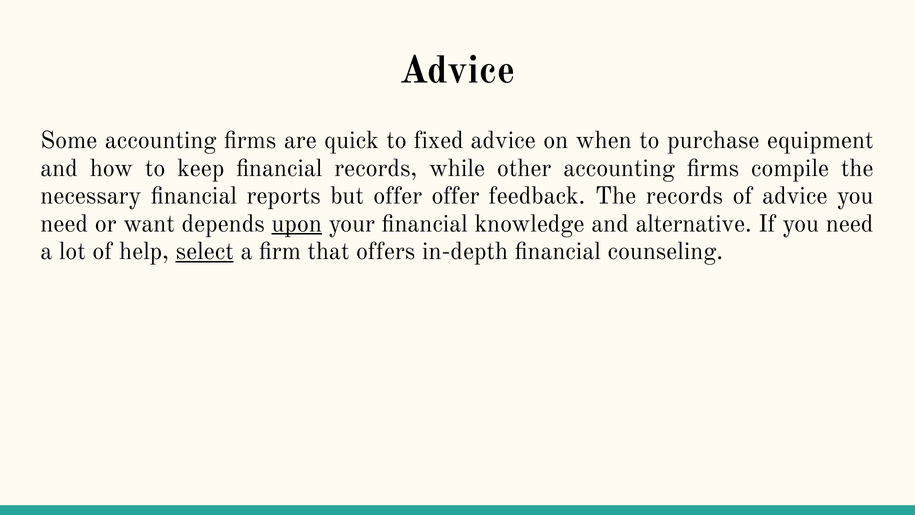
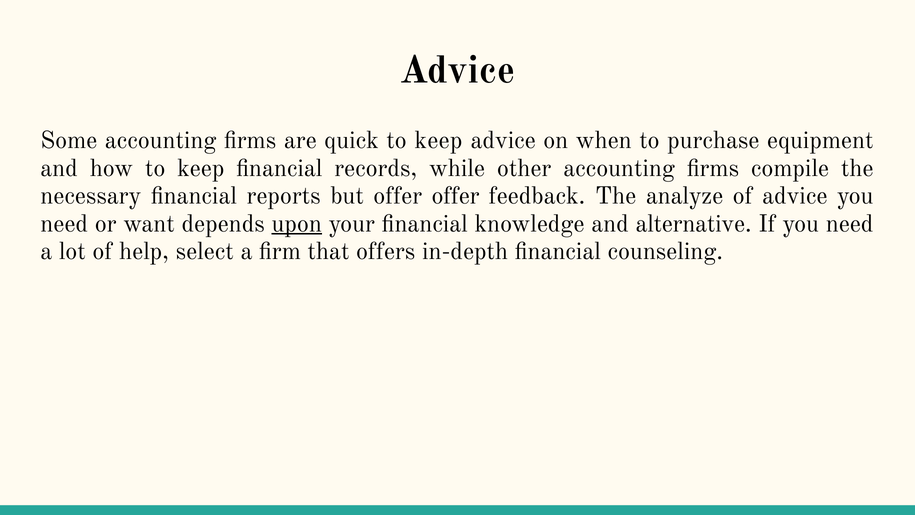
quick to fixed: fixed -> keep
The records: records -> analyze
select underline: present -> none
